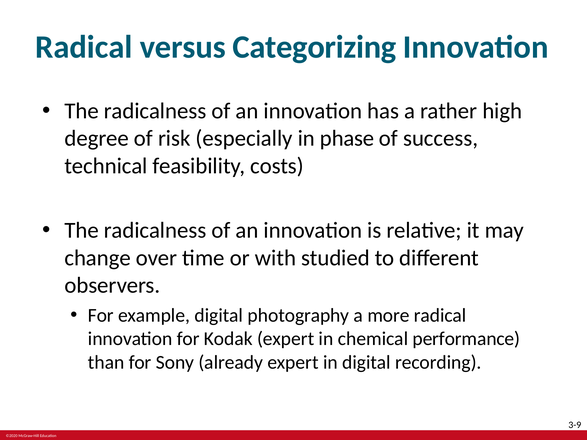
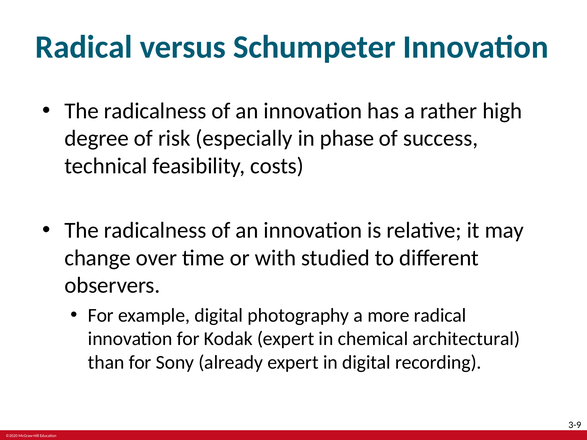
Categorizing: Categorizing -> Schumpeter
performance: performance -> architectural
